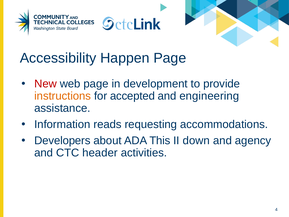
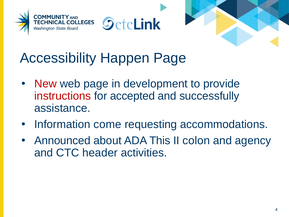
instructions colour: orange -> red
engineering: engineering -> successfully
reads: reads -> come
Developers: Developers -> Announced
down: down -> colon
